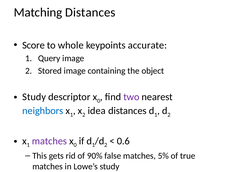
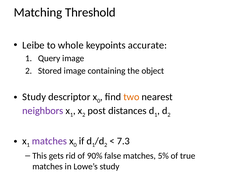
Matching Distances: Distances -> Threshold
Score: Score -> Leibe
two colour: purple -> orange
neighbors colour: blue -> purple
idea: idea -> post
0.6: 0.6 -> 7.3
